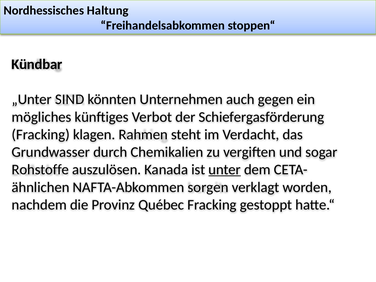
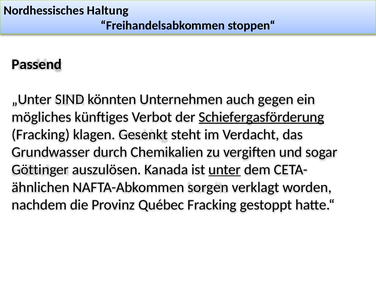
Kündbar: Kündbar -> Passend
Schiefergasförderung underline: none -> present
Rahmen: Rahmen -> Gesenkt
Rohstoffe: Rohstoffe -> Göttinger
